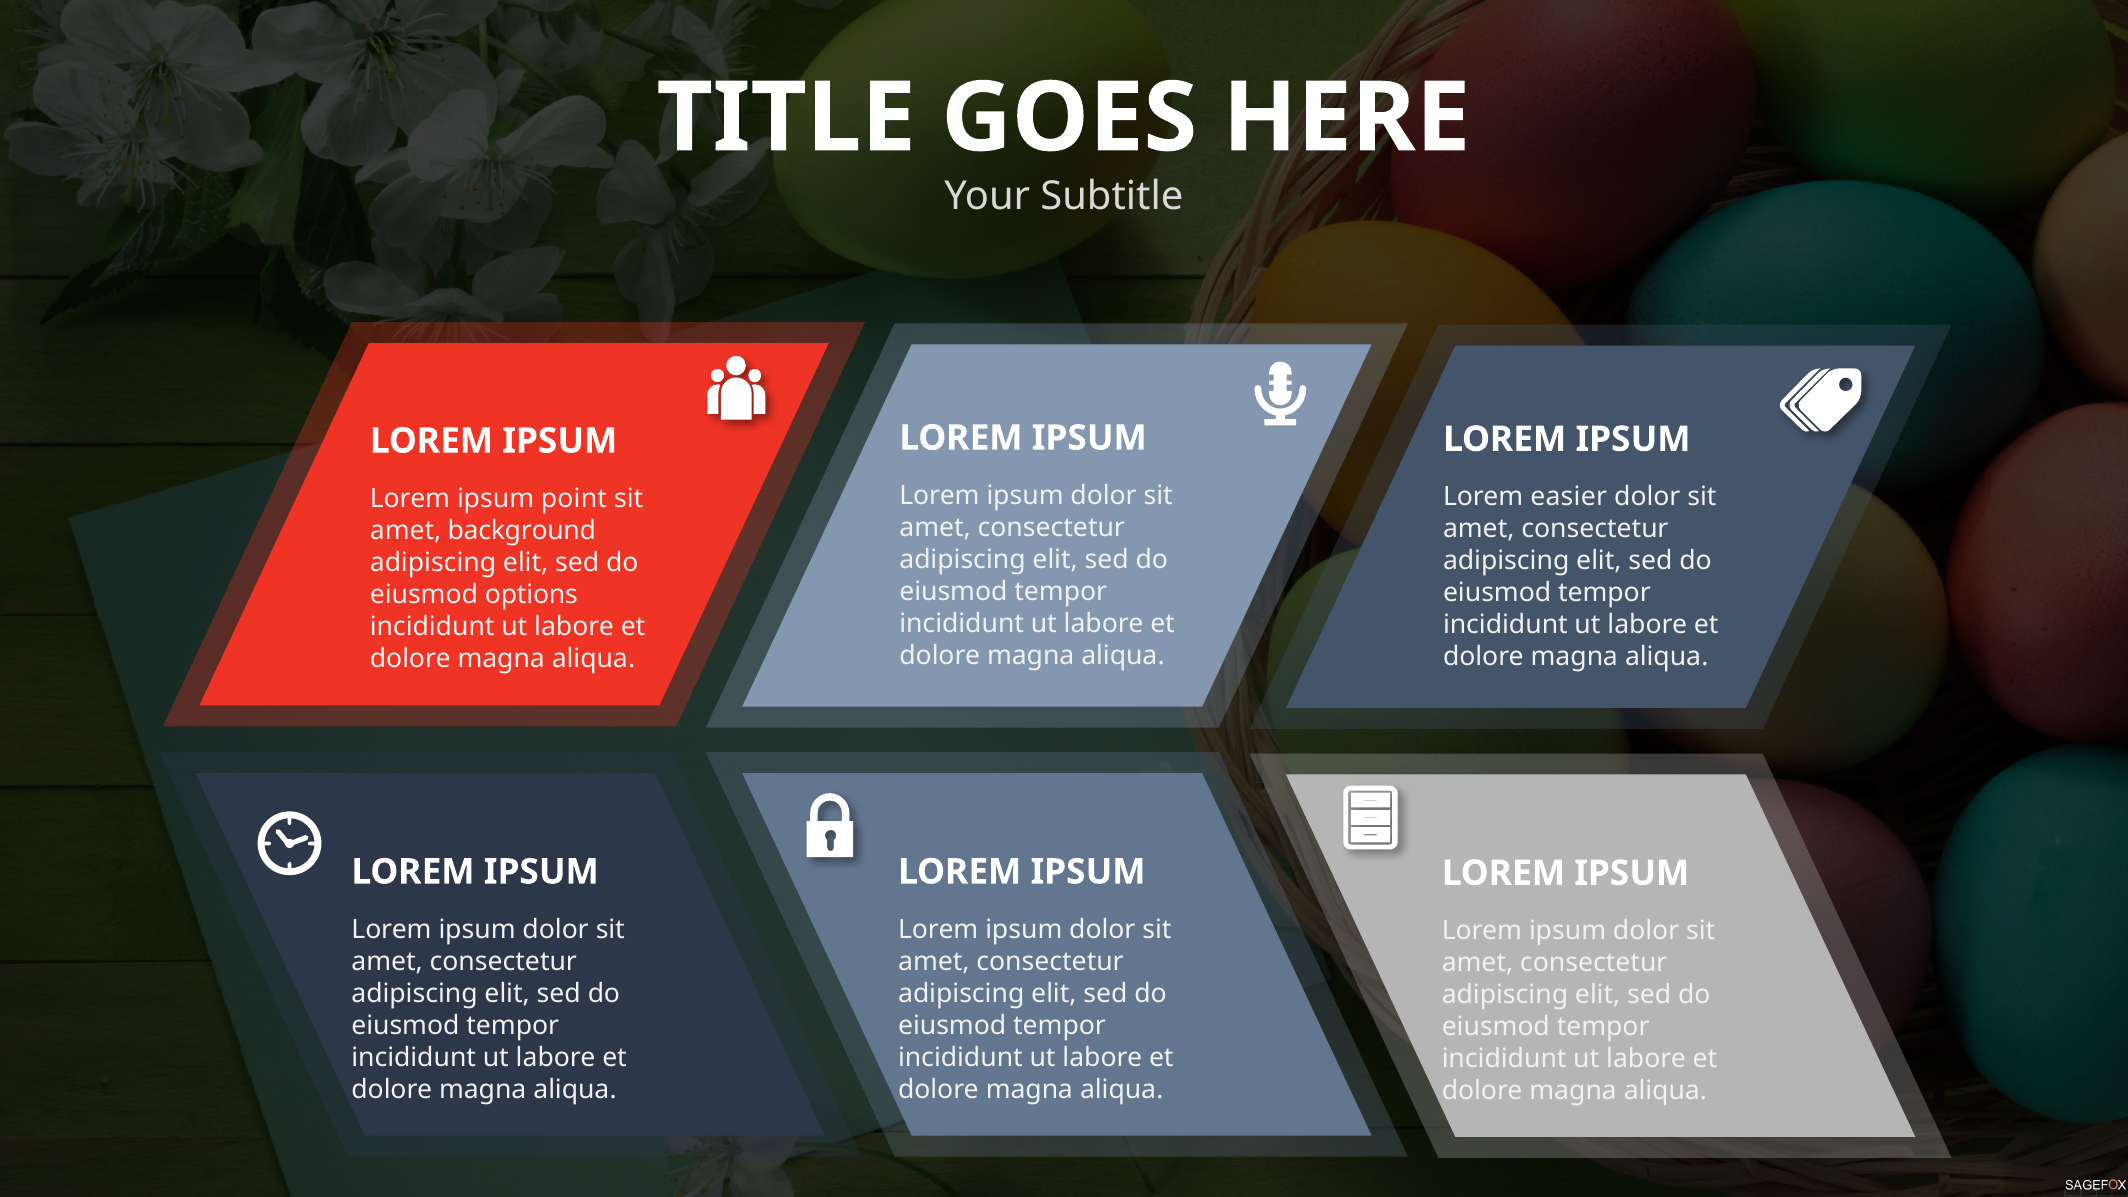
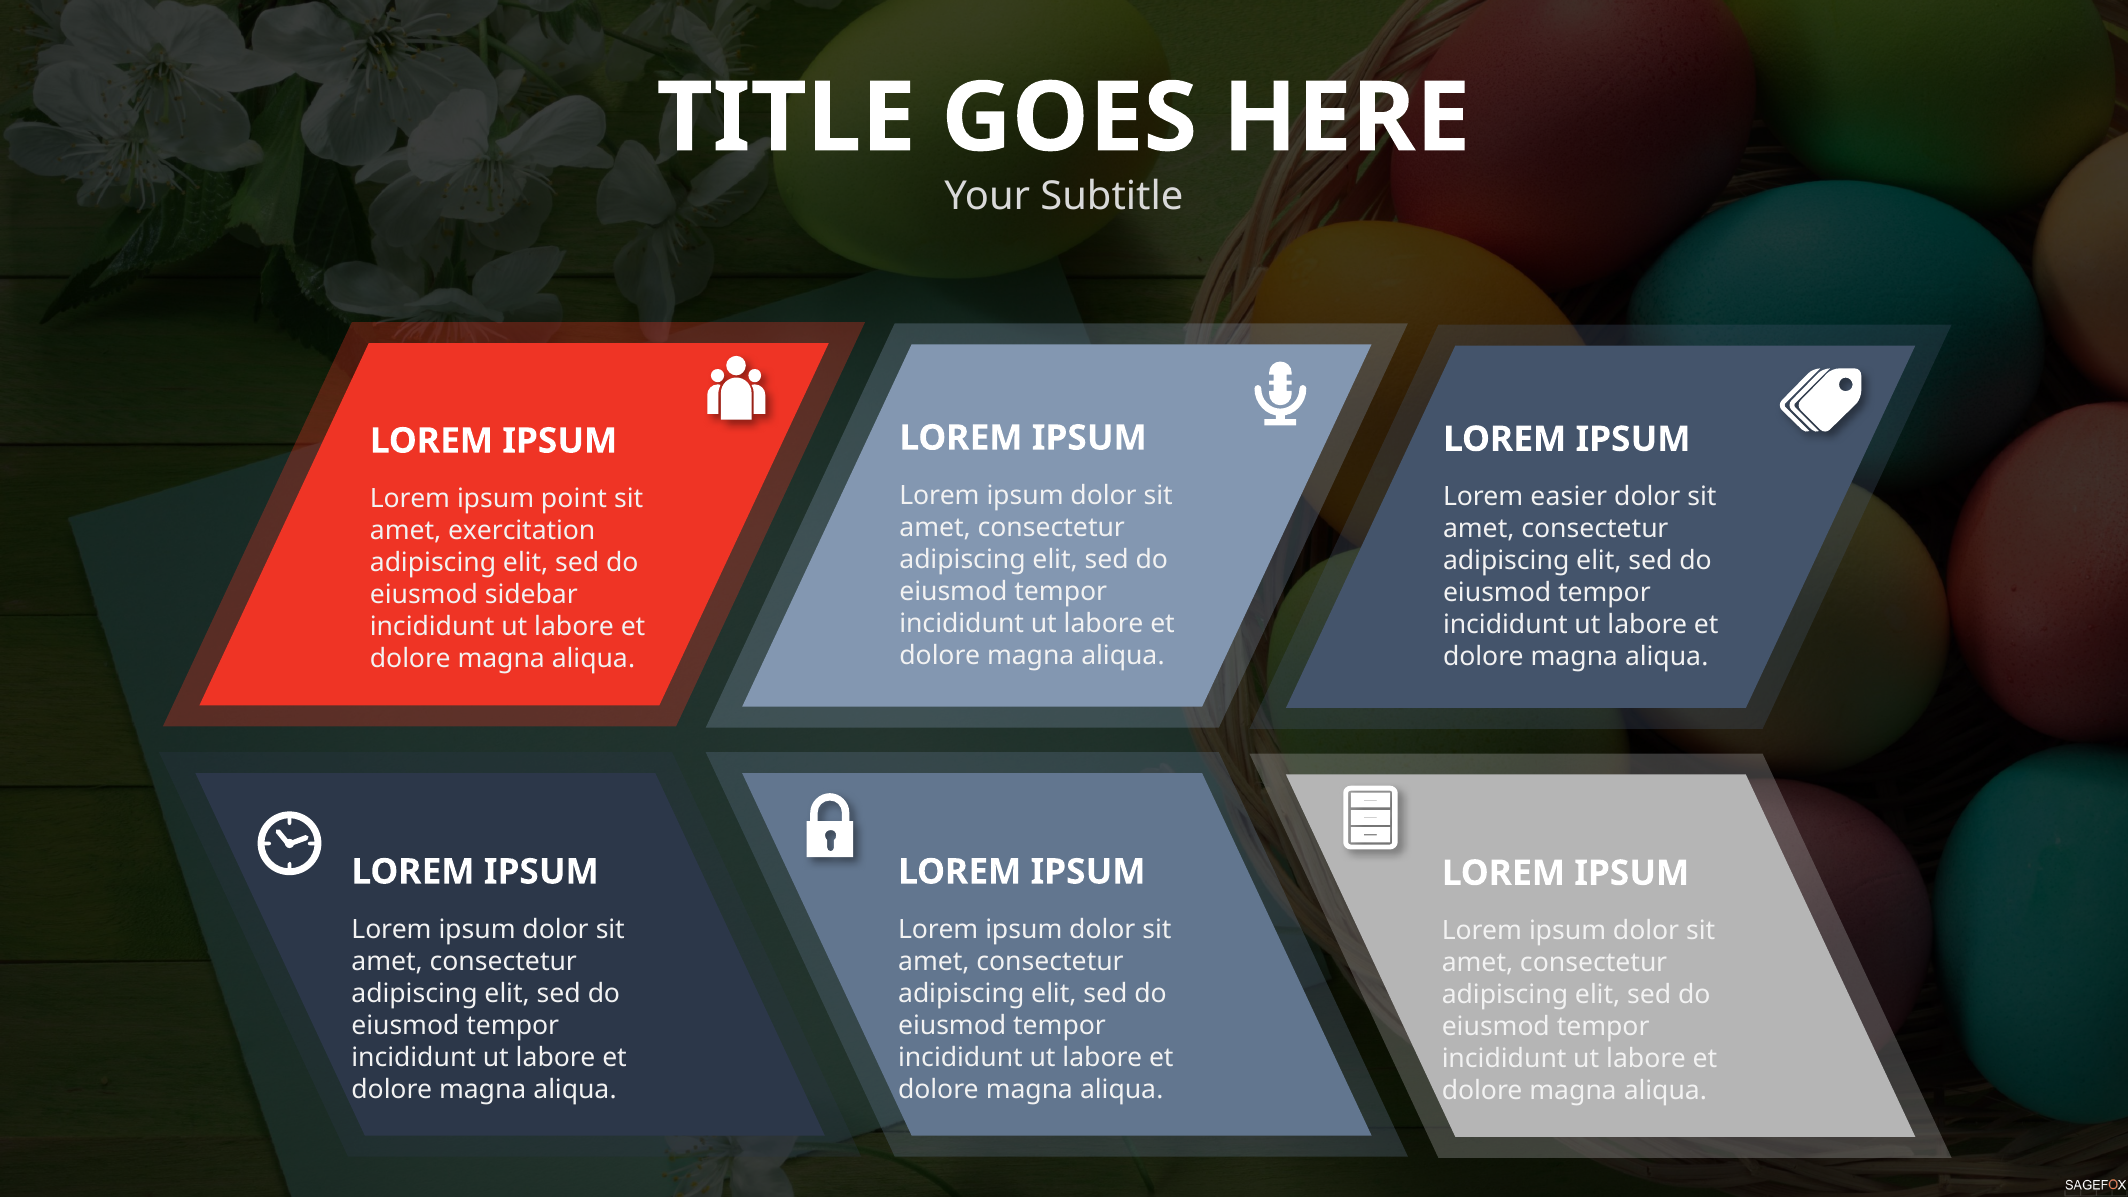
background: background -> exercitation
options: options -> sidebar
